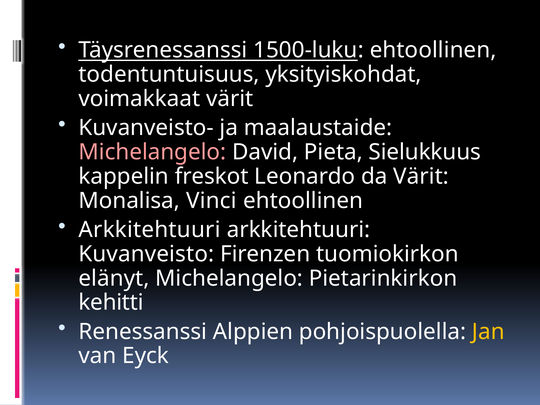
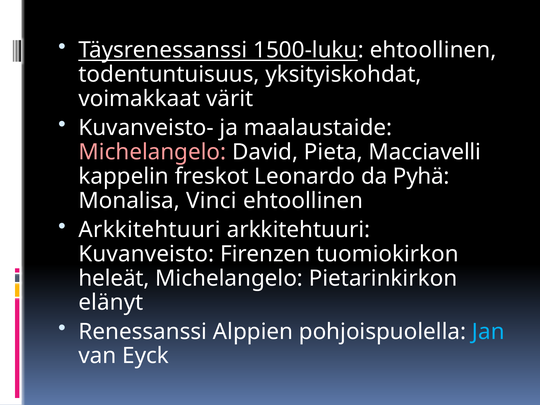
Sielukkuus: Sielukkuus -> Macciavelli
da Värit: Värit -> Pyhä
elänyt: elänyt -> heleät
kehitti: kehitti -> elänyt
Jan colour: yellow -> light blue
